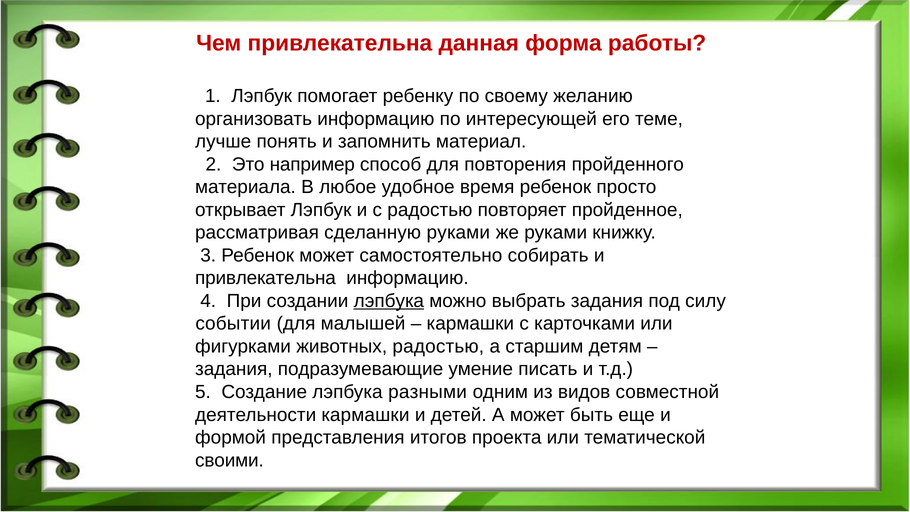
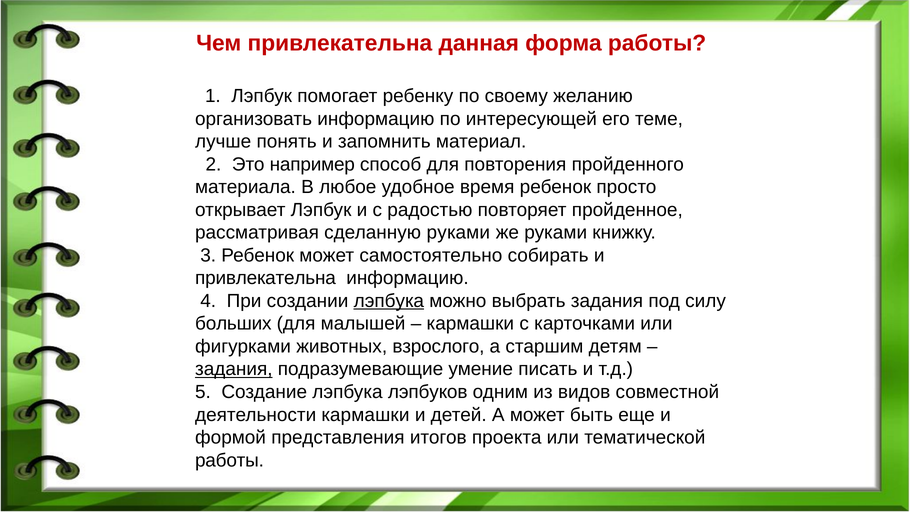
событии: событии -> больших
животных радостью: радостью -> взрослого
задания at (234, 369) underline: none -> present
разными: разными -> лэпбуков
своими at (229, 460): своими -> работы
